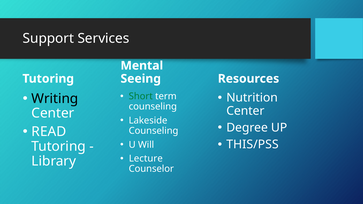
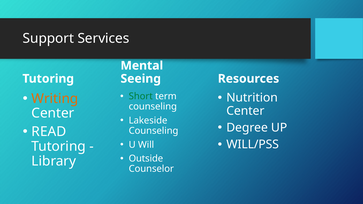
Writing colour: black -> orange
THIS/PSS: THIS/PSS -> WILL/PSS
Lecture: Lecture -> Outside
